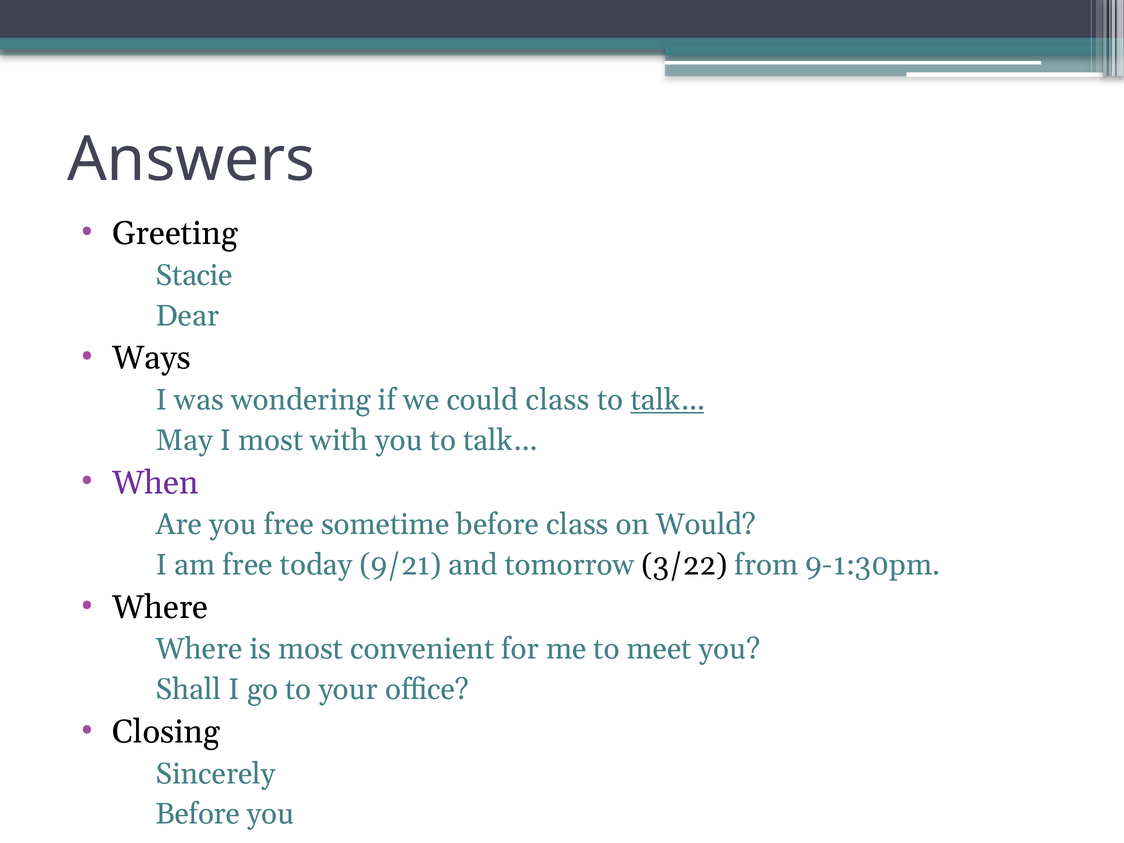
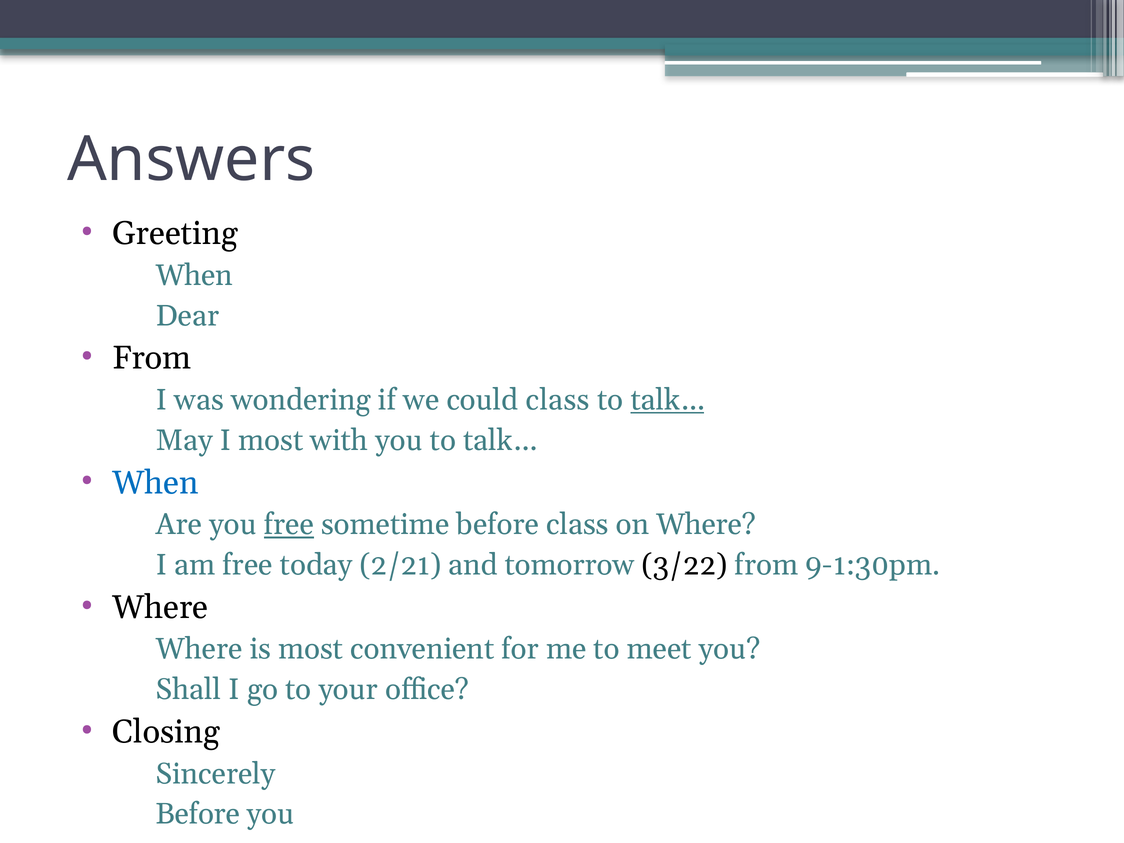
Stacie at (194, 276): Stacie -> When
Ways at (152, 358): Ways -> From
When at (155, 483) colour: purple -> blue
free at (289, 525) underline: none -> present
on Would: Would -> Where
9/21: 9/21 -> 2/21
